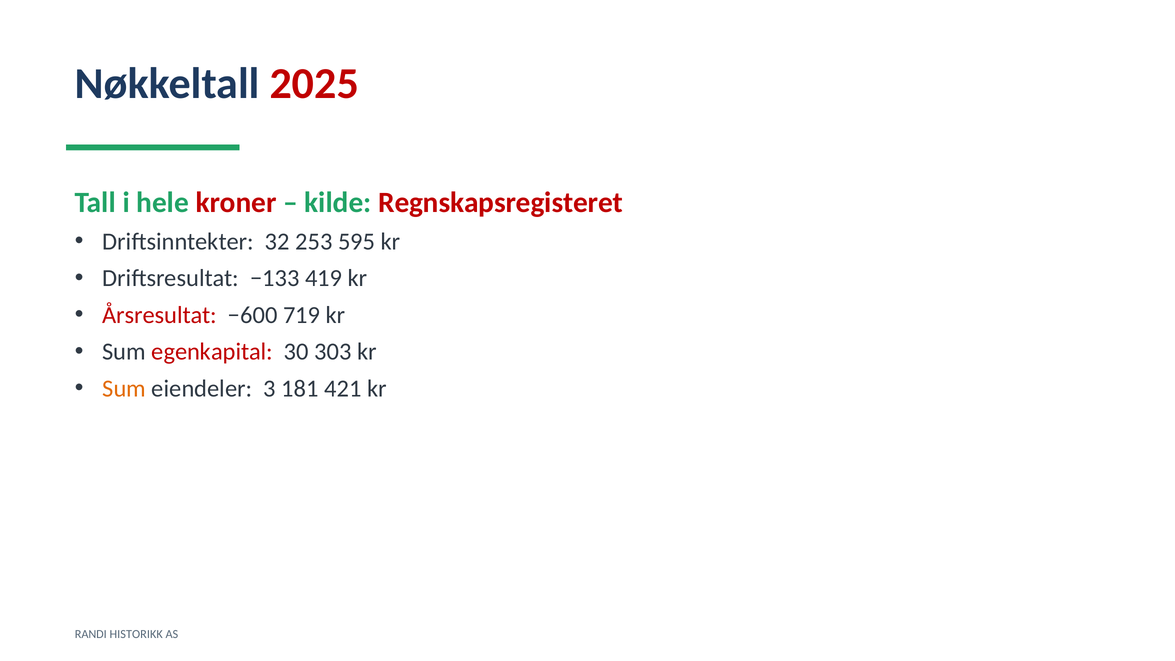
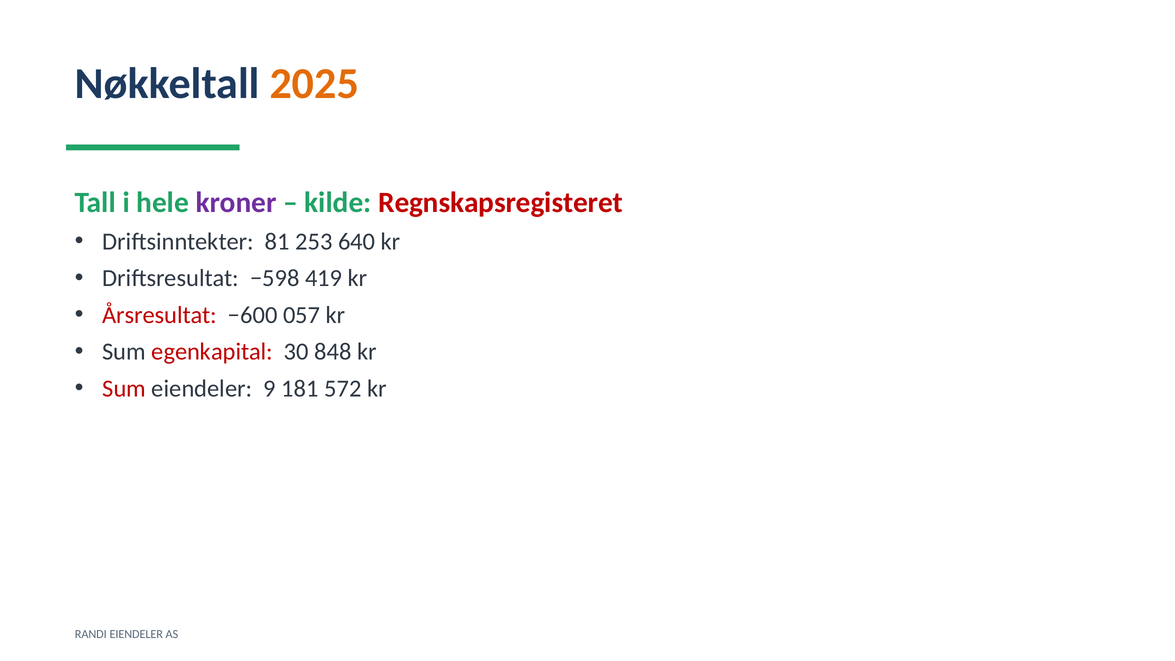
2025 colour: red -> orange
kroner colour: red -> purple
32: 32 -> 81
595: 595 -> 640
−133: −133 -> −598
719: 719 -> 057
303: 303 -> 848
Sum at (124, 389) colour: orange -> red
3: 3 -> 9
421: 421 -> 572
RANDI HISTORIKK: HISTORIKK -> EIENDELER
